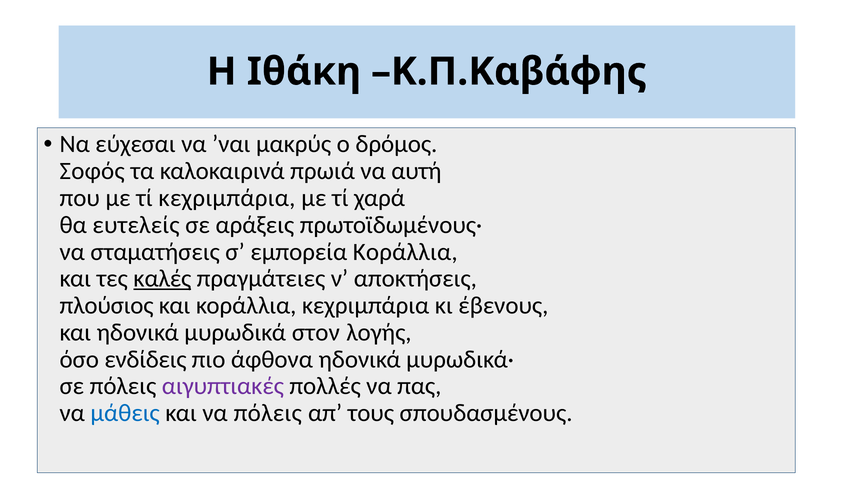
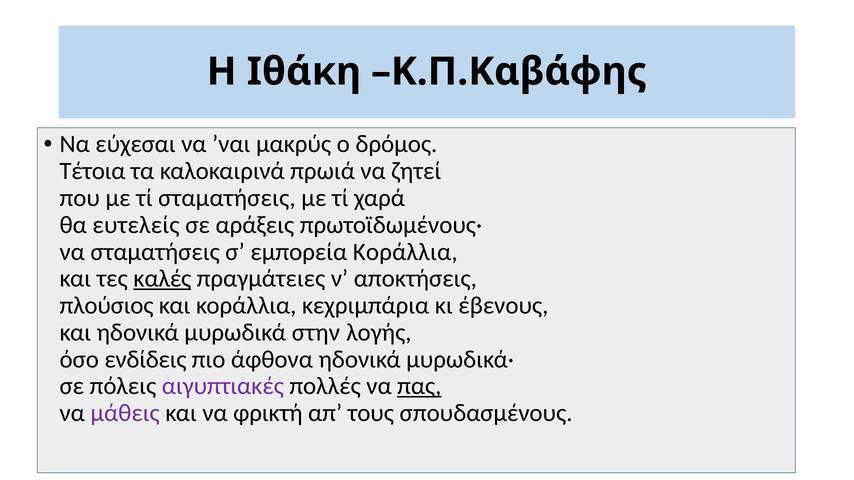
Σοφός: Σοφός -> Τέτοια
αυτή: αυτή -> ζητεί
τί κεχριμπάρια: κεχριμπάρια -> σταματήσεις
στον: στον -> στην
πας underline: none -> present
μάθεις colour: blue -> purple
να πόλεις: πόλεις -> φρικτή
